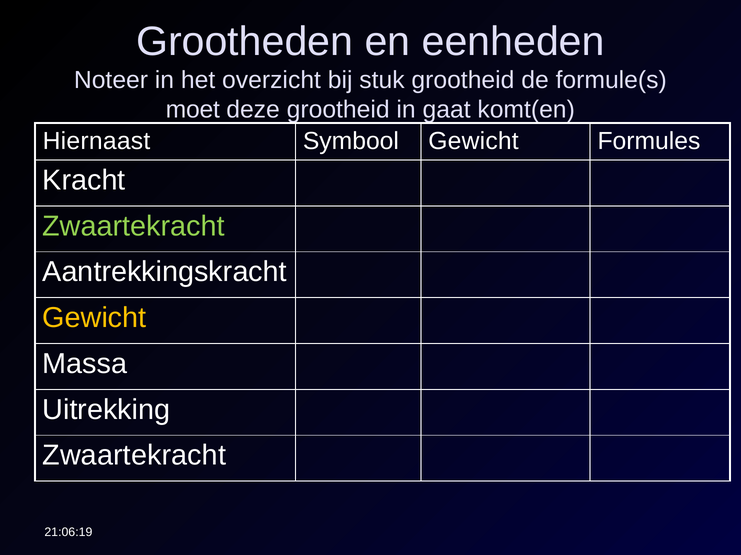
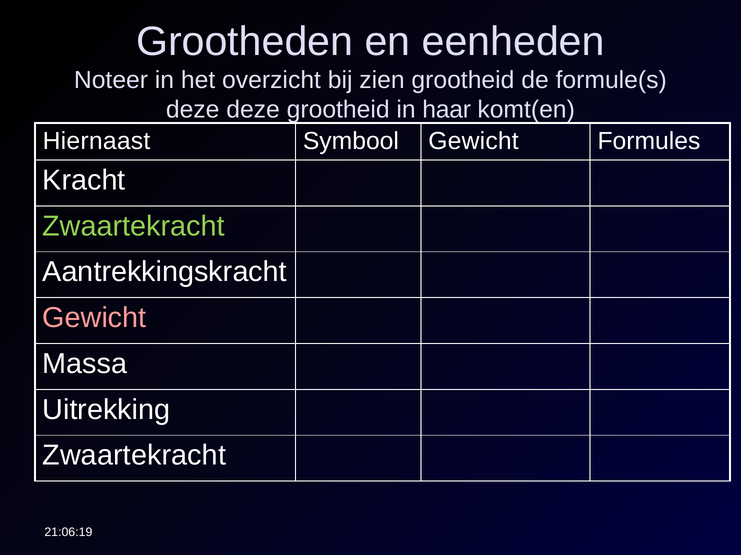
stuk: stuk -> zien
moet at (193, 110): moet -> deze
gaat: gaat -> haar
Gewicht at (94, 318) colour: yellow -> pink
